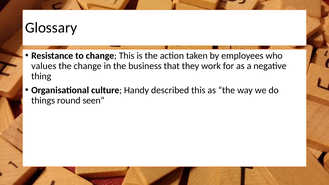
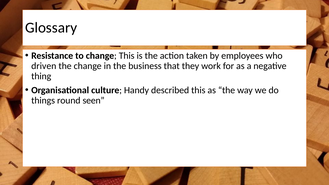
values: values -> driven
